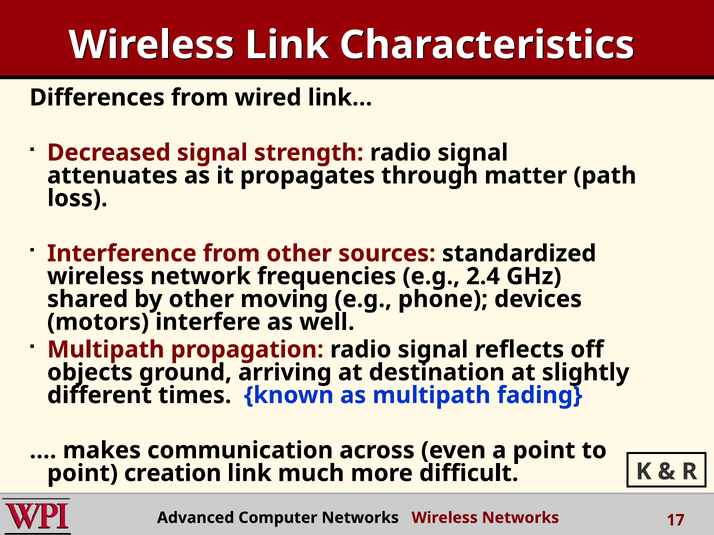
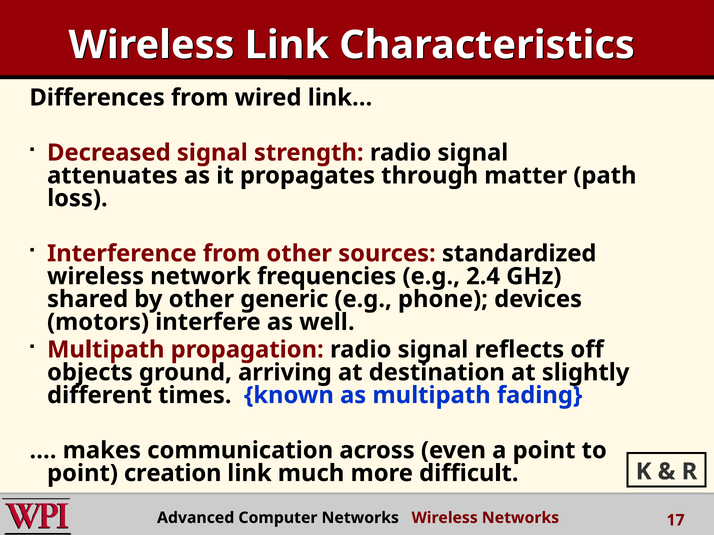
moving: moving -> generic
